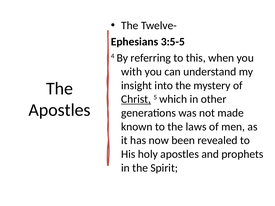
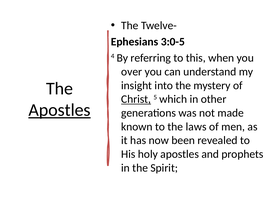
3:5-5: 3:5-5 -> 3:0-5
with: with -> over
Apostles at (60, 110) underline: none -> present
